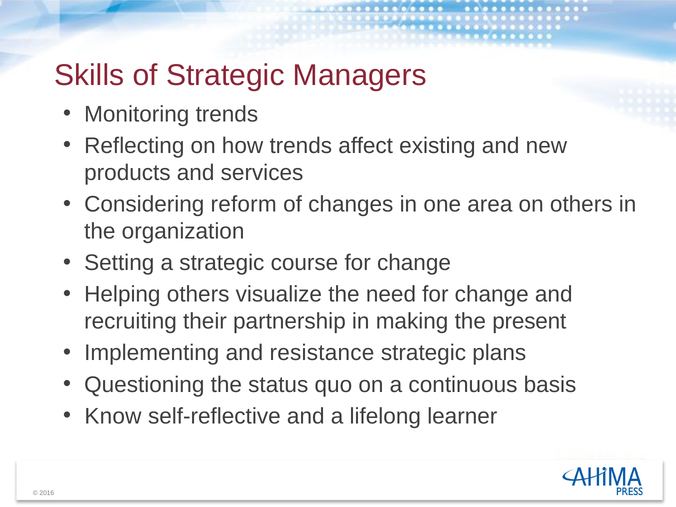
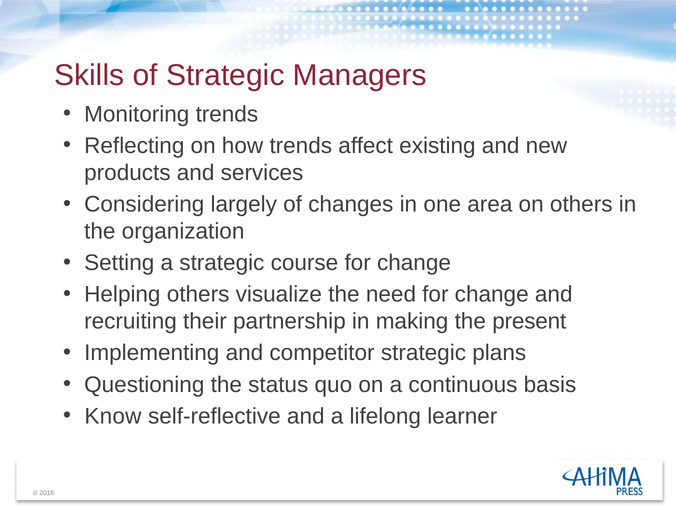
reform: reform -> largely
resistance: resistance -> competitor
